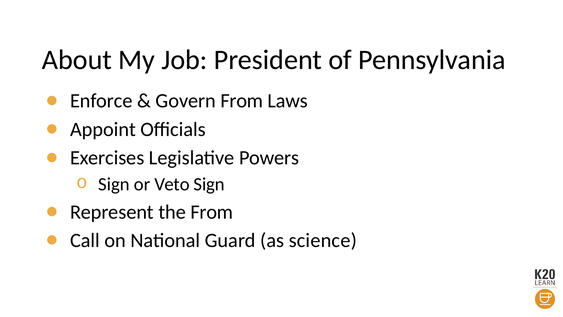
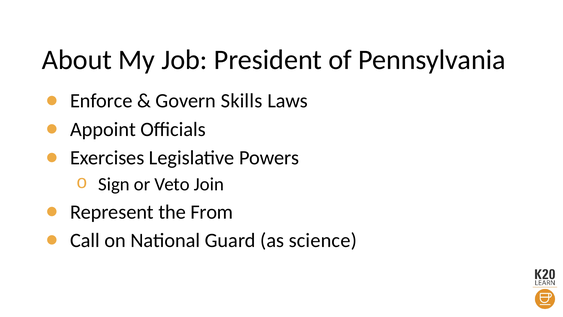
Govern From: From -> Skills
Veto Sign: Sign -> Join
